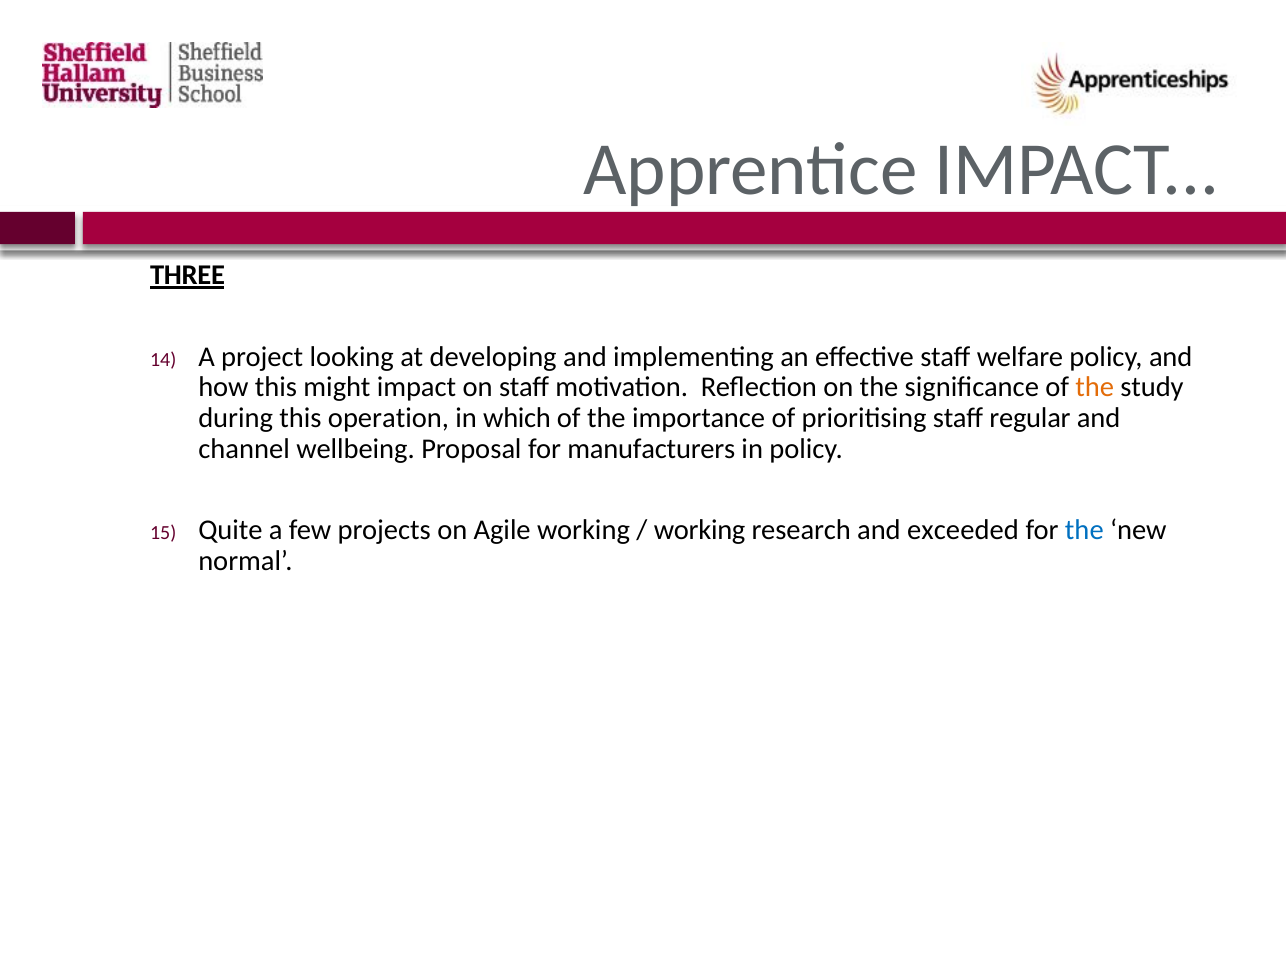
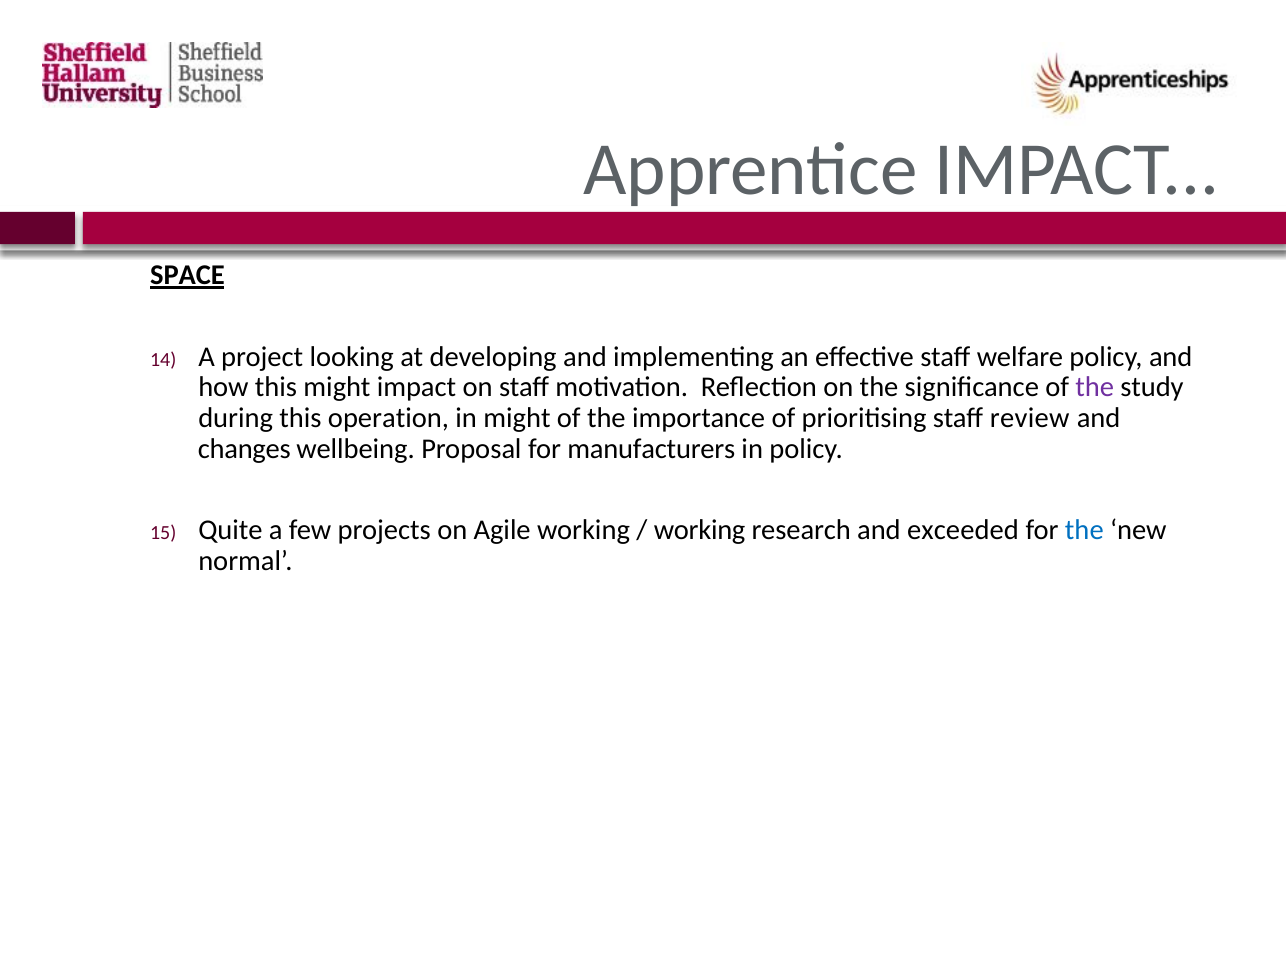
THREE: THREE -> SPACE
the at (1095, 387) colour: orange -> purple
in which: which -> might
regular: regular -> review
channel: channel -> changes
